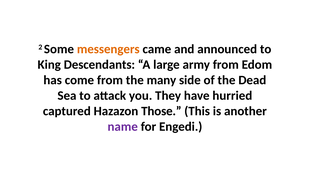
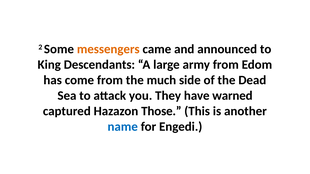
many: many -> much
hurried: hurried -> warned
name colour: purple -> blue
